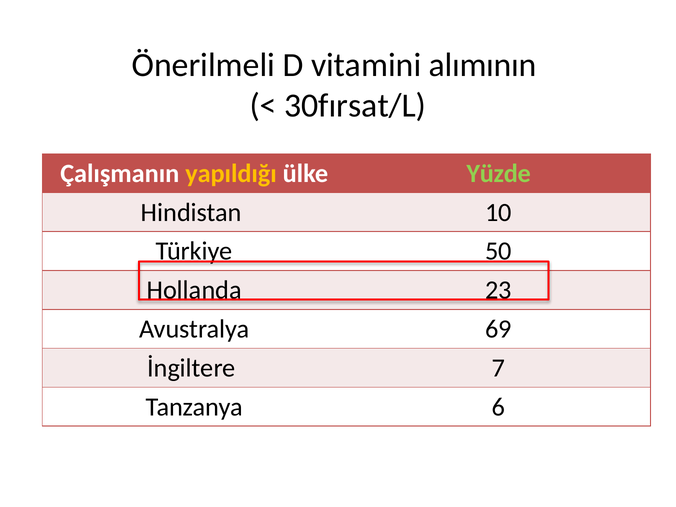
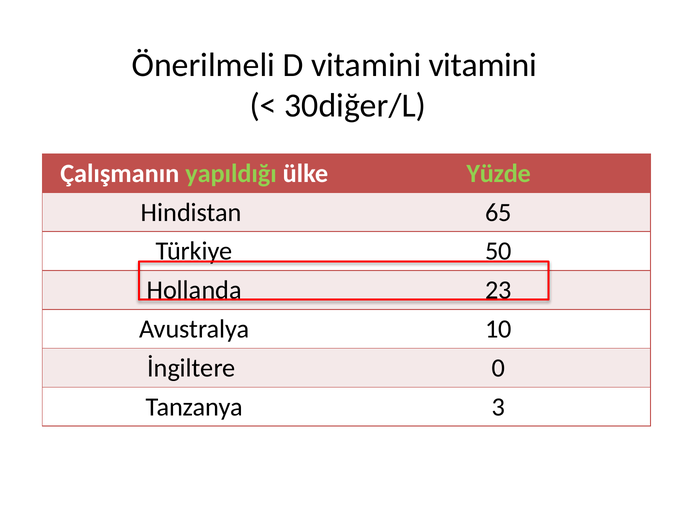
vitamini alımının: alımının -> vitamini
30fırsat/L: 30fırsat/L -> 30diğer/L
yapıldığı colour: yellow -> light green
10: 10 -> 65
69: 69 -> 10
7: 7 -> 0
6: 6 -> 3
